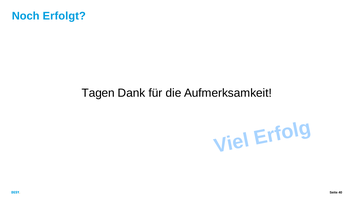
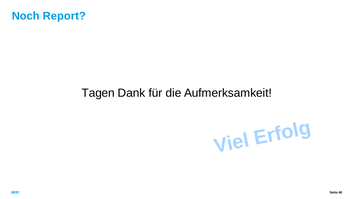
Erfolgt: Erfolgt -> Report
